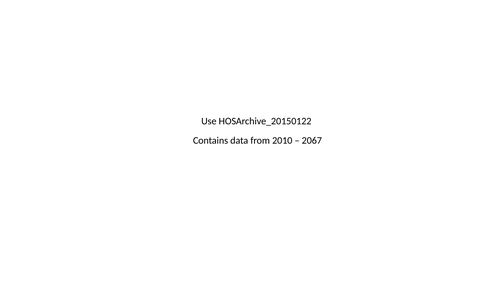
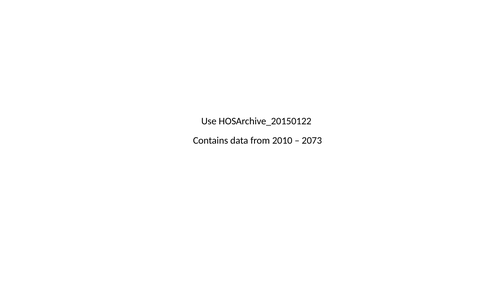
2067: 2067 -> 2073
